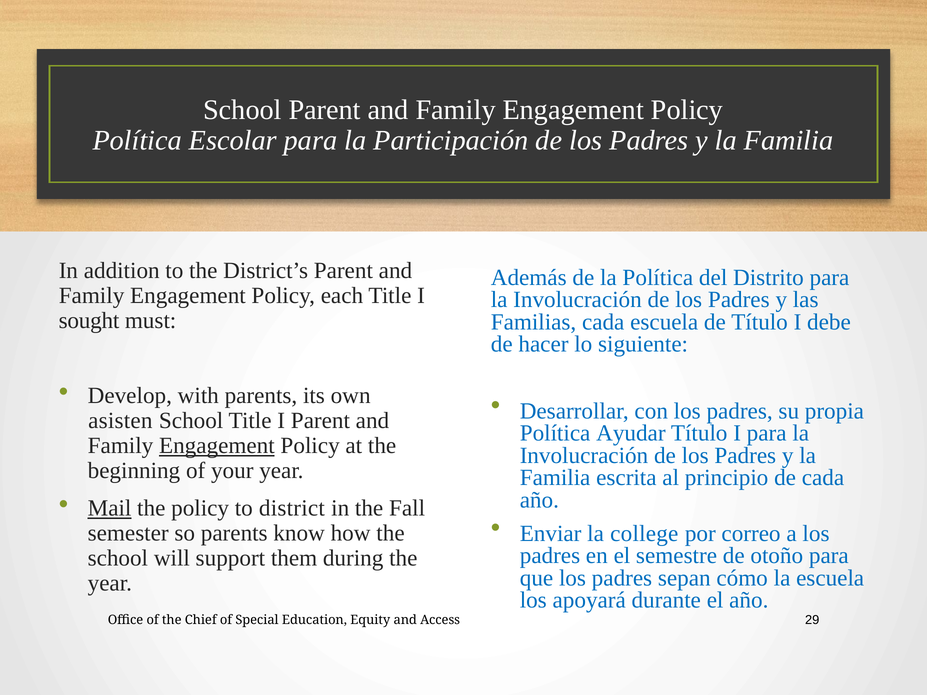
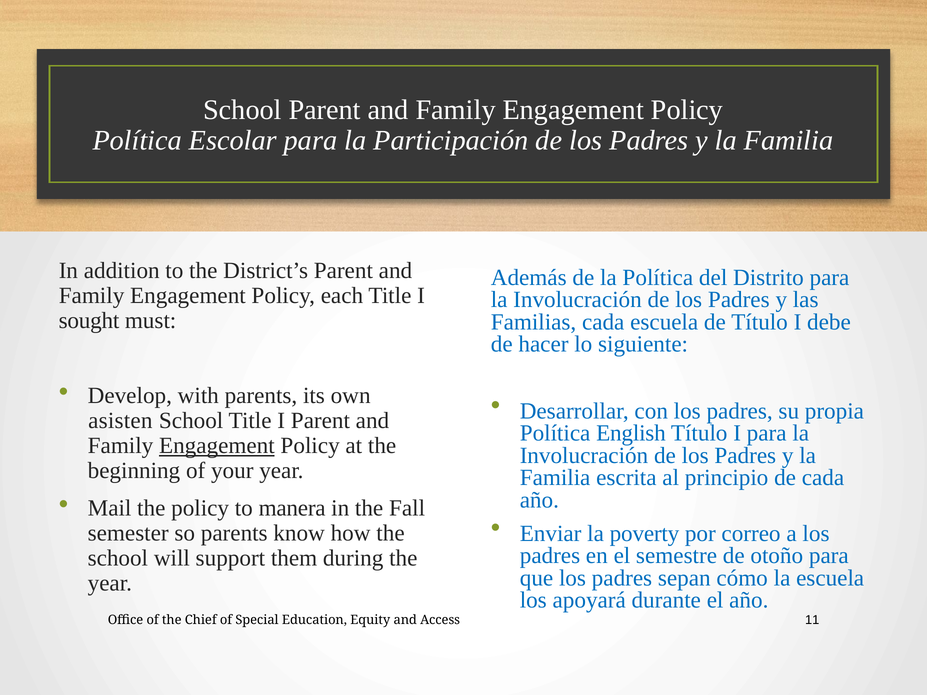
Ayudar: Ayudar -> English
Mail underline: present -> none
district: district -> manera
college: college -> poverty
29: 29 -> 11
